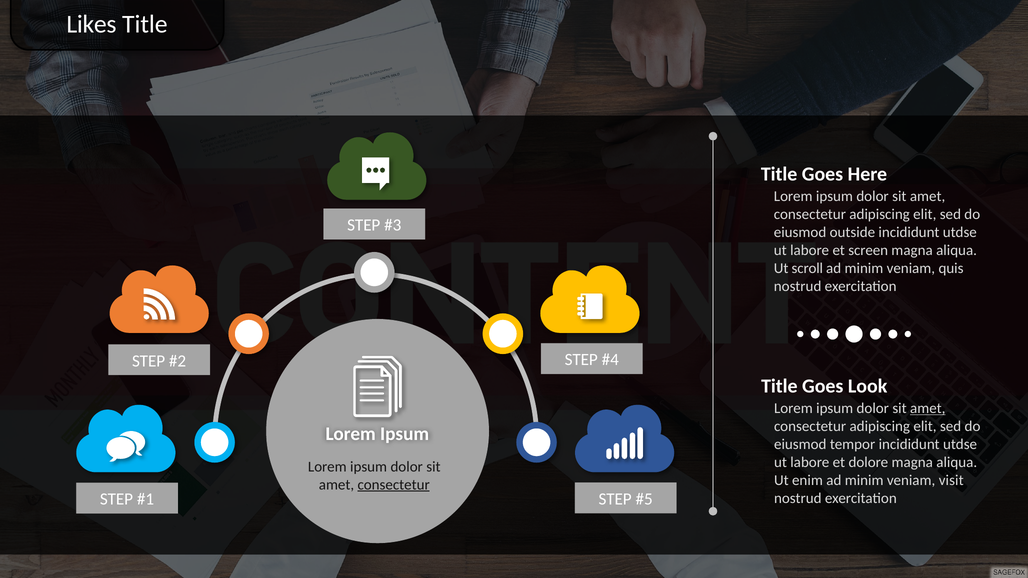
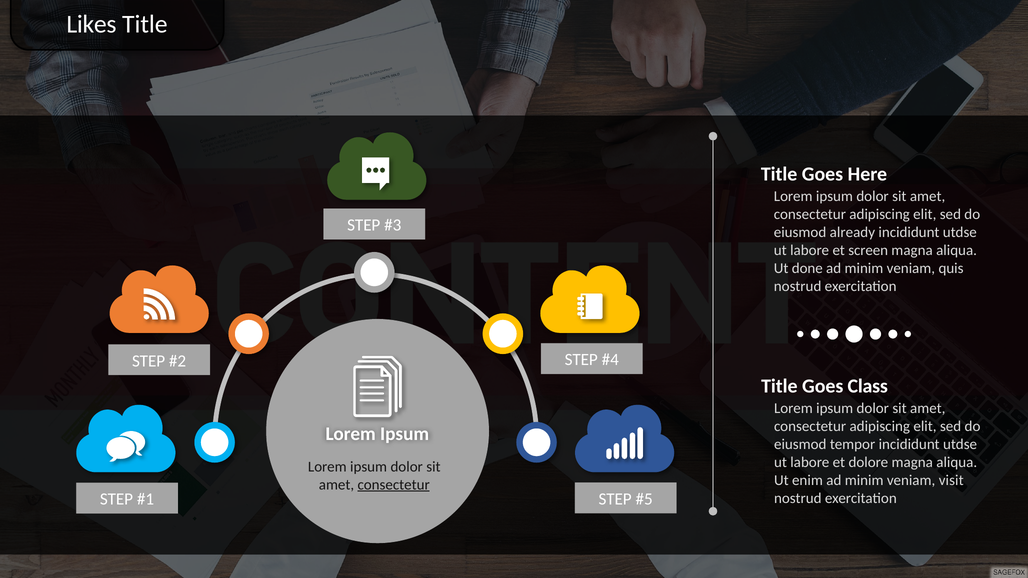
outside: outside -> already
scroll: scroll -> done
Look: Look -> Class
amet at (928, 408) underline: present -> none
